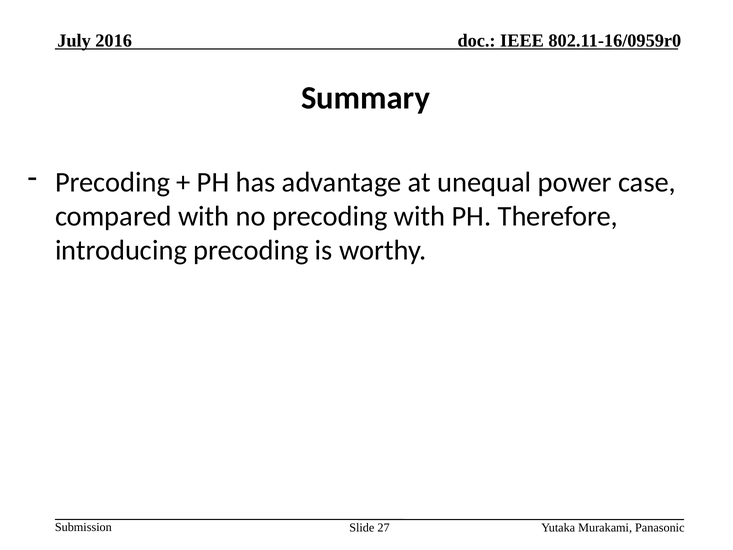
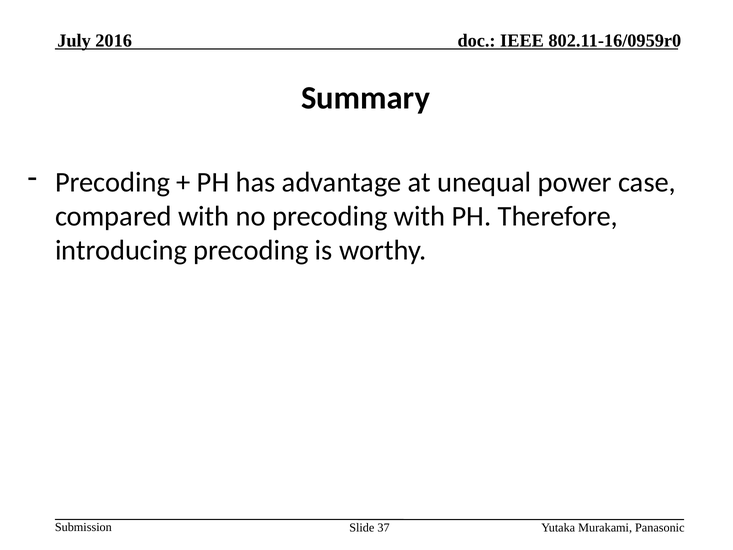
27: 27 -> 37
